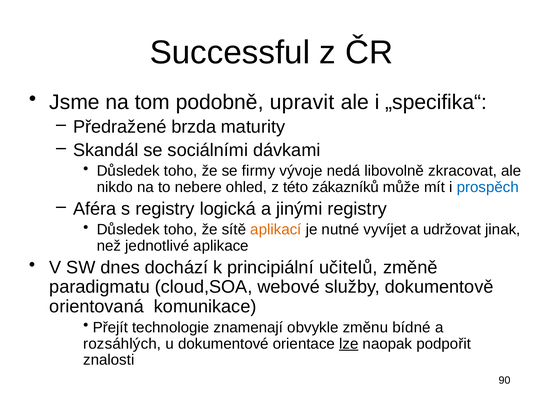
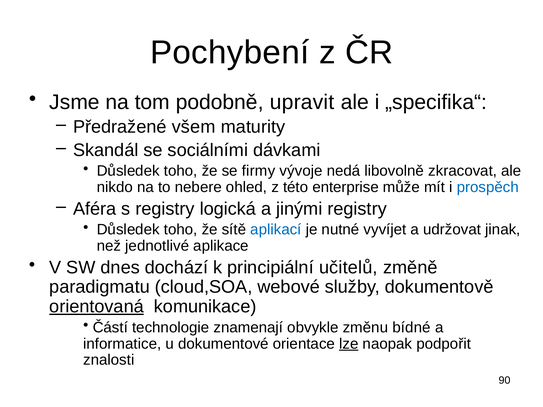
Successful: Successful -> Pochybení
brzda: brzda -> všem
zákazníků: zákazníků -> enterprise
aplikací colour: orange -> blue
orientovaná underline: none -> present
Přejít: Přejít -> Částí
rozsáhlých: rozsáhlých -> informatice
